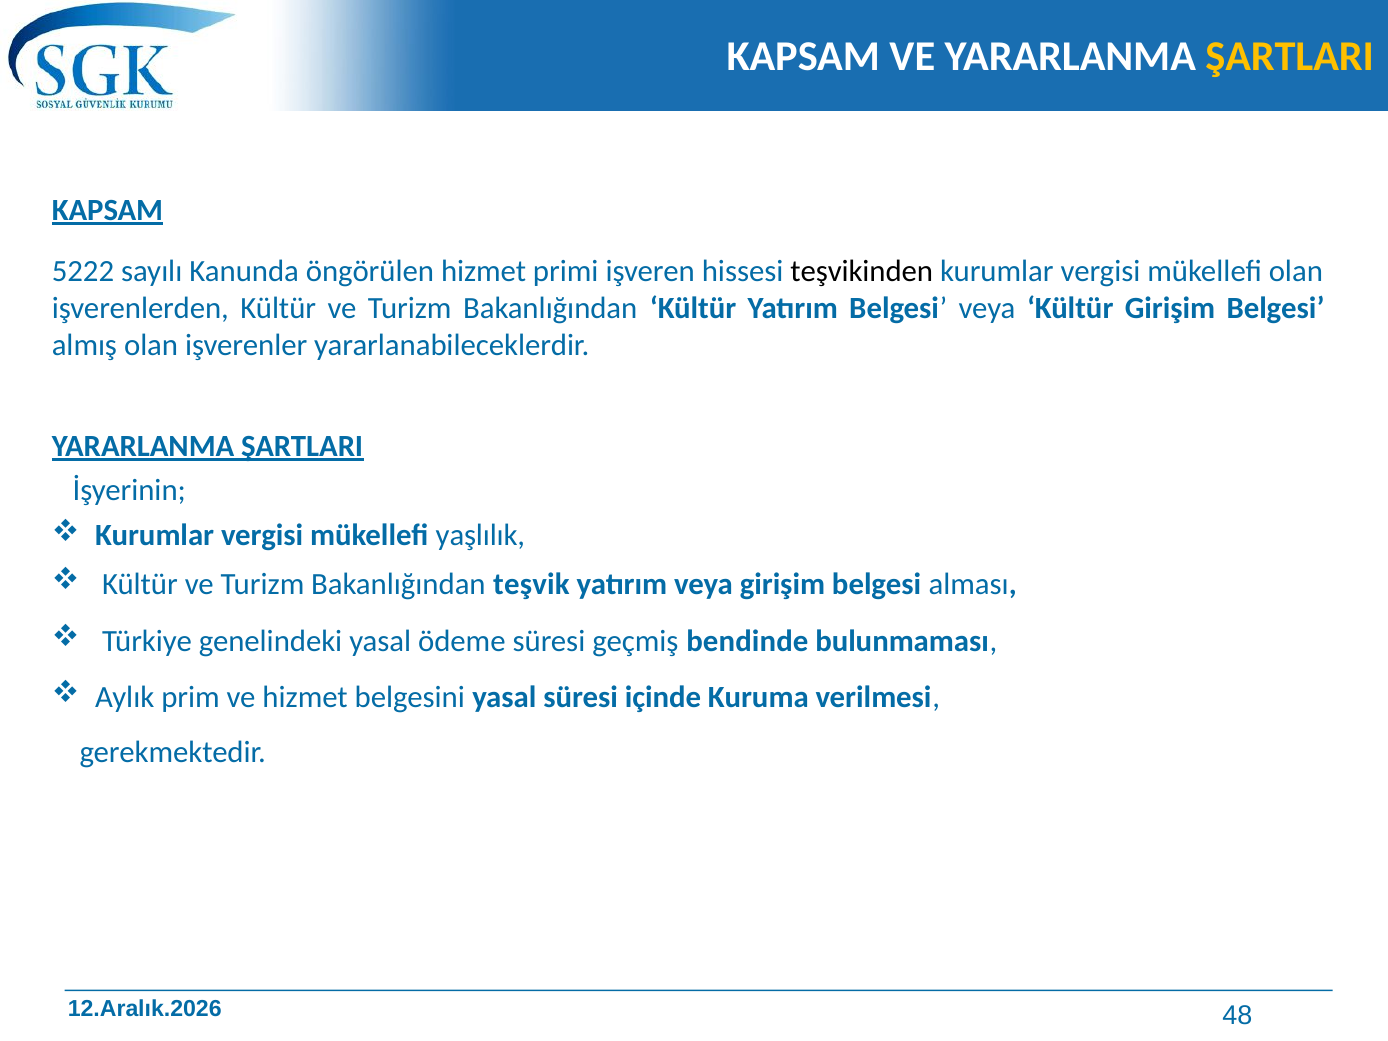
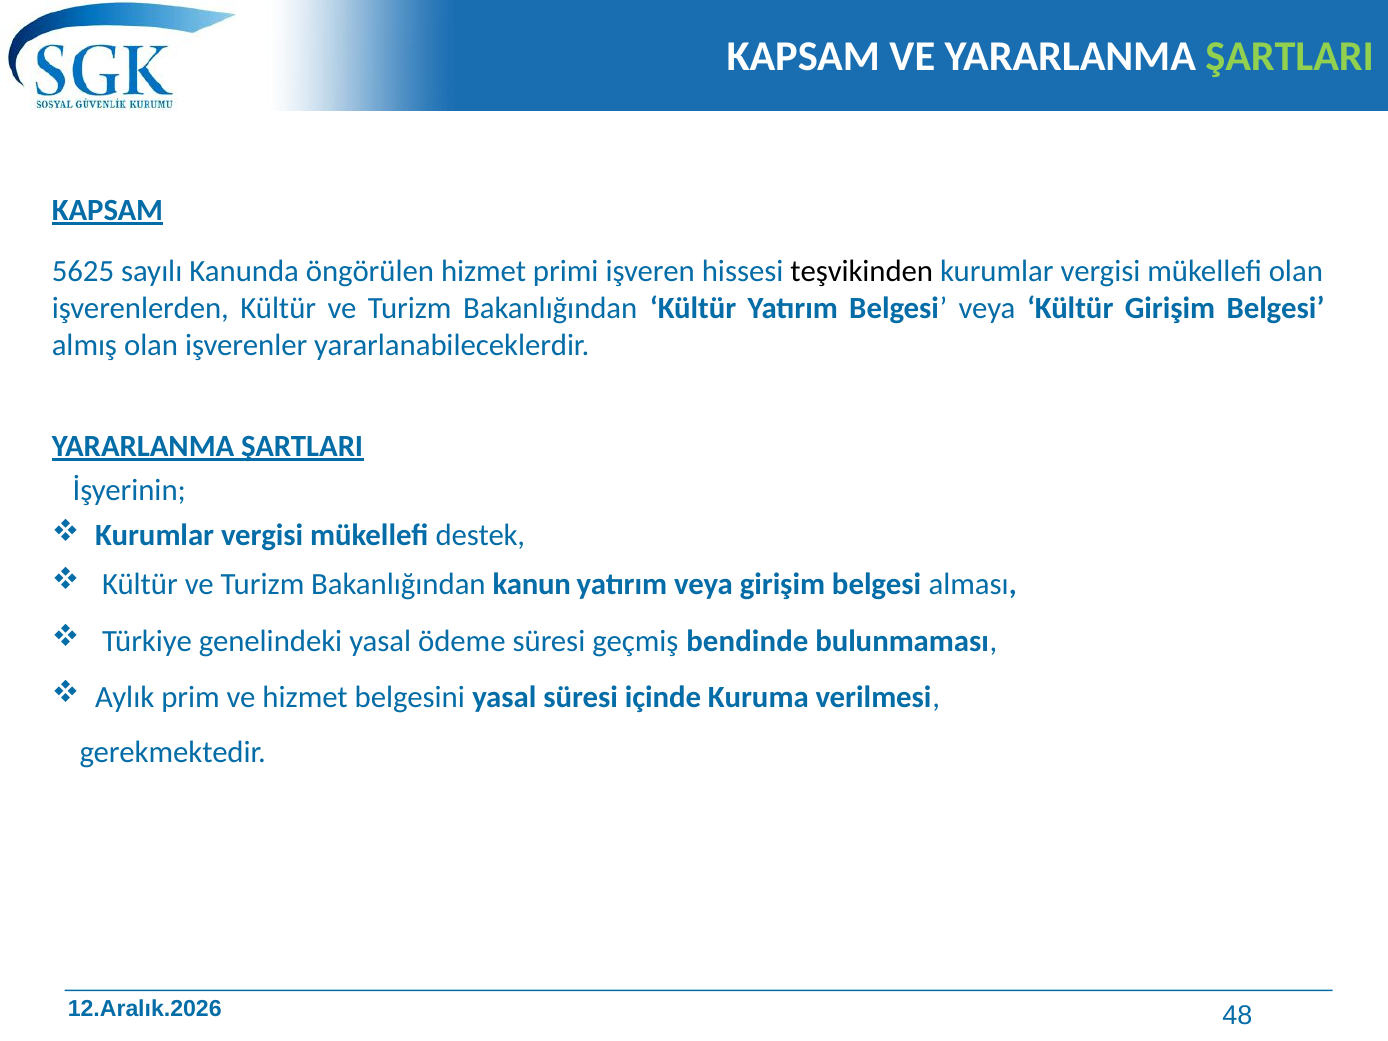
ŞARTLARI at (1290, 57) colour: yellow -> light green
5222: 5222 -> 5625
yaşlılık: yaşlılık -> destek
teşvik: teşvik -> kanun
